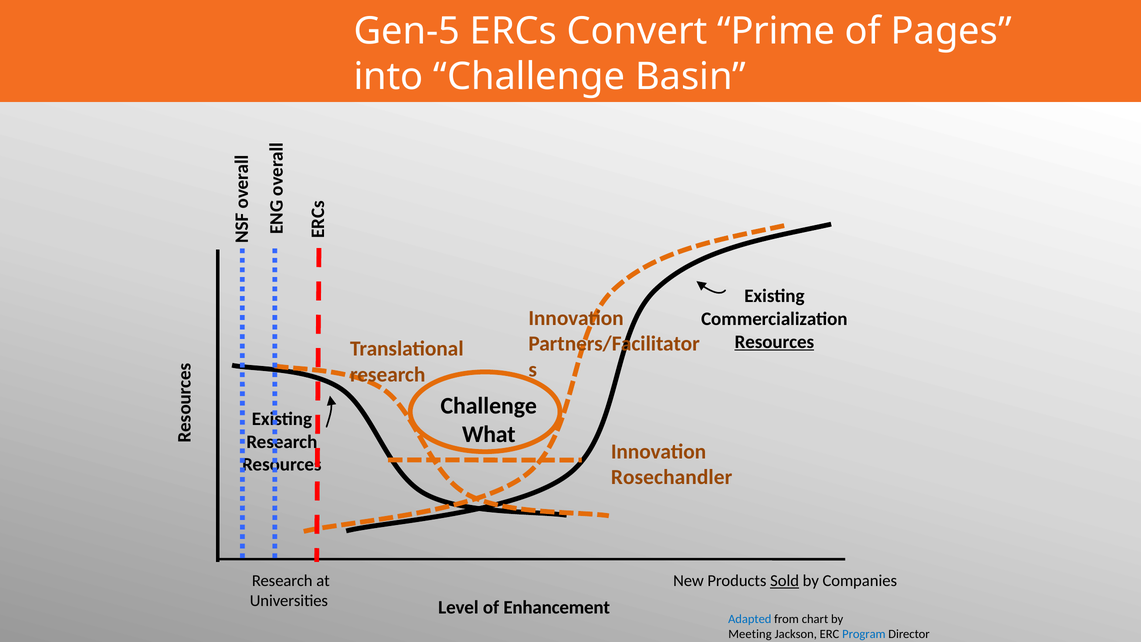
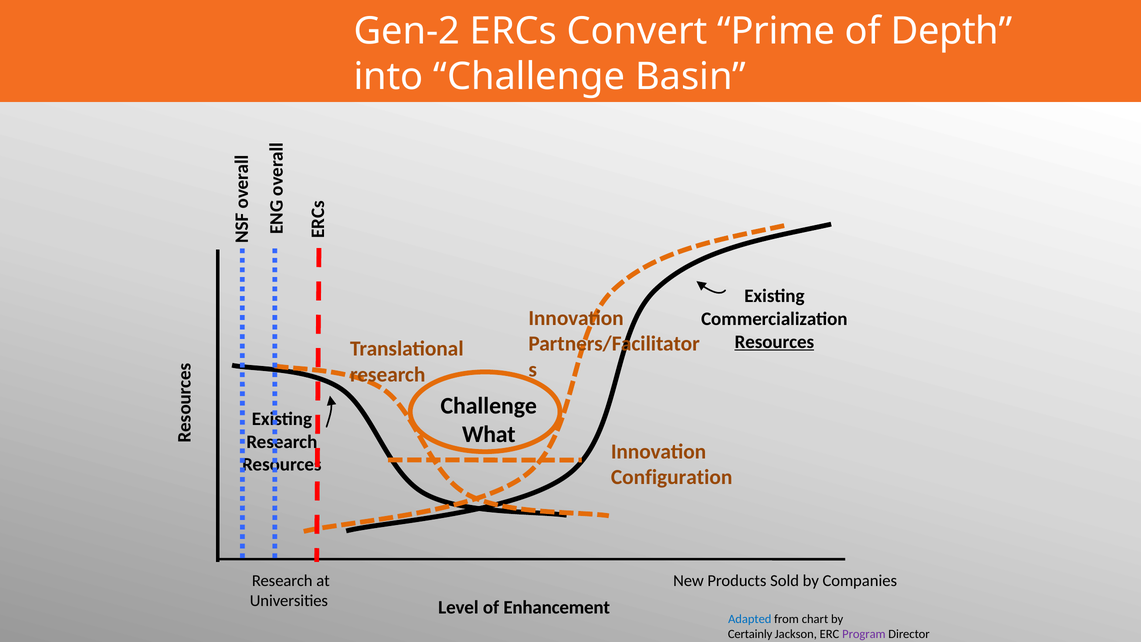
Gen-5: Gen-5 -> Gen-2
Pages: Pages -> Depth
Rosechandler: Rosechandler -> Configuration
Sold underline: present -> none
Meeting: Meeting -> Certainly
Program colour: blue -> purple
